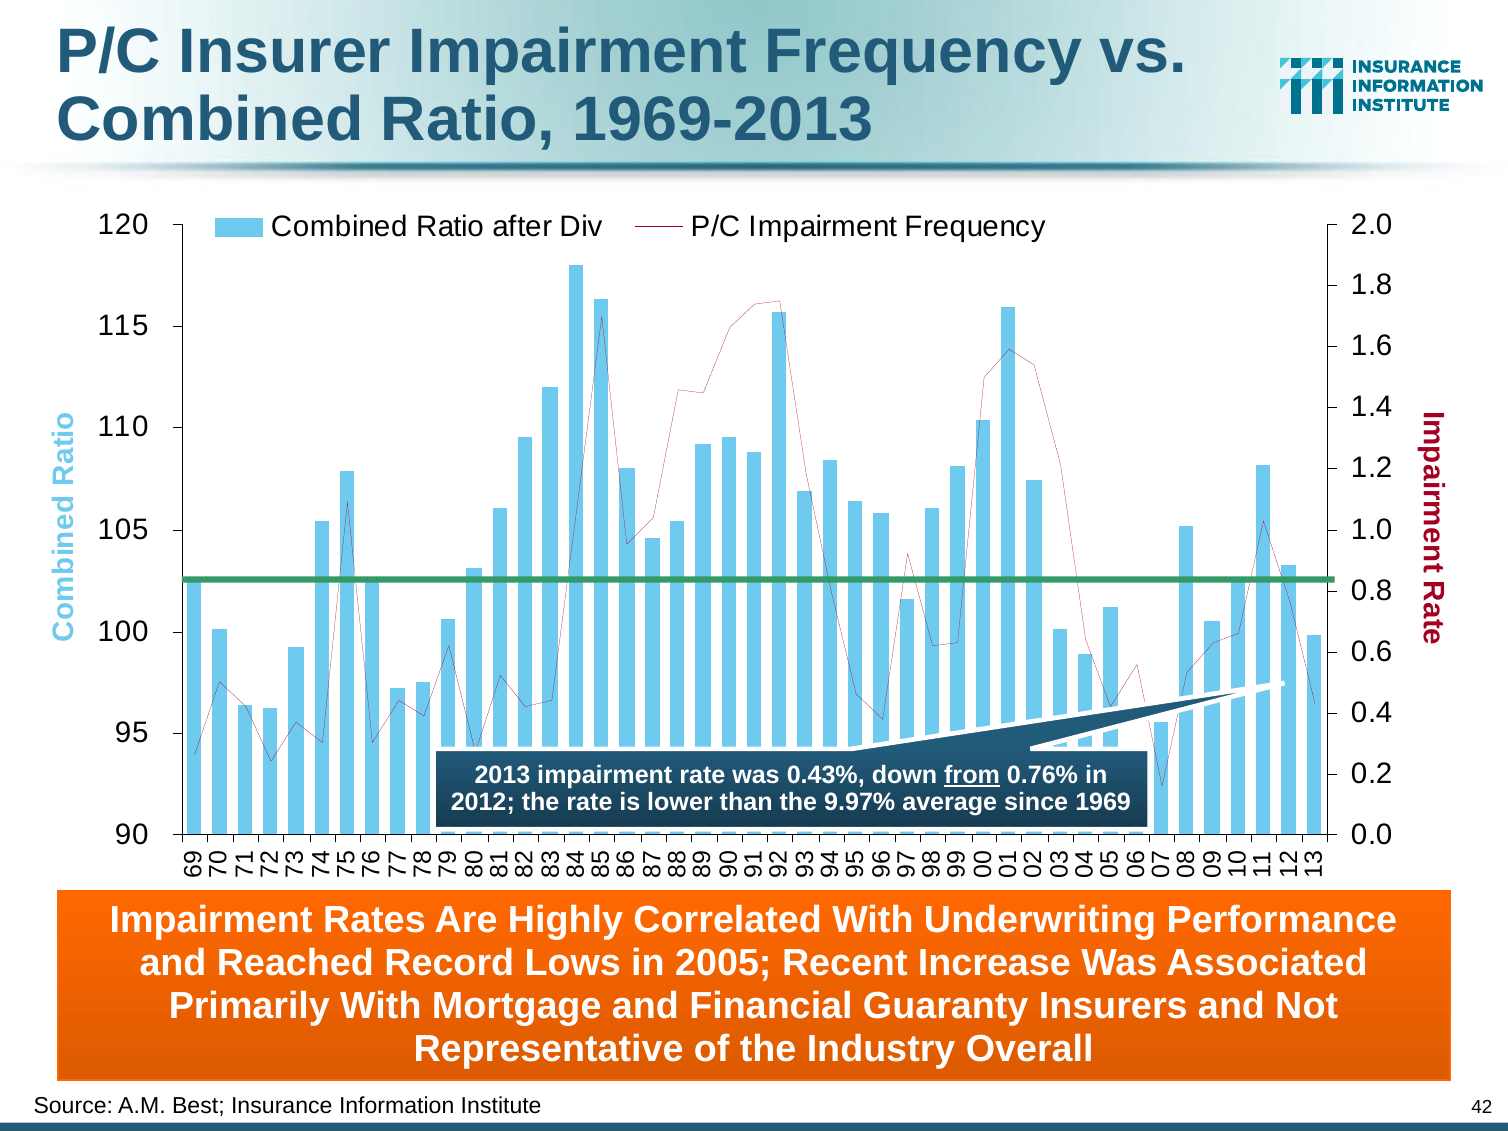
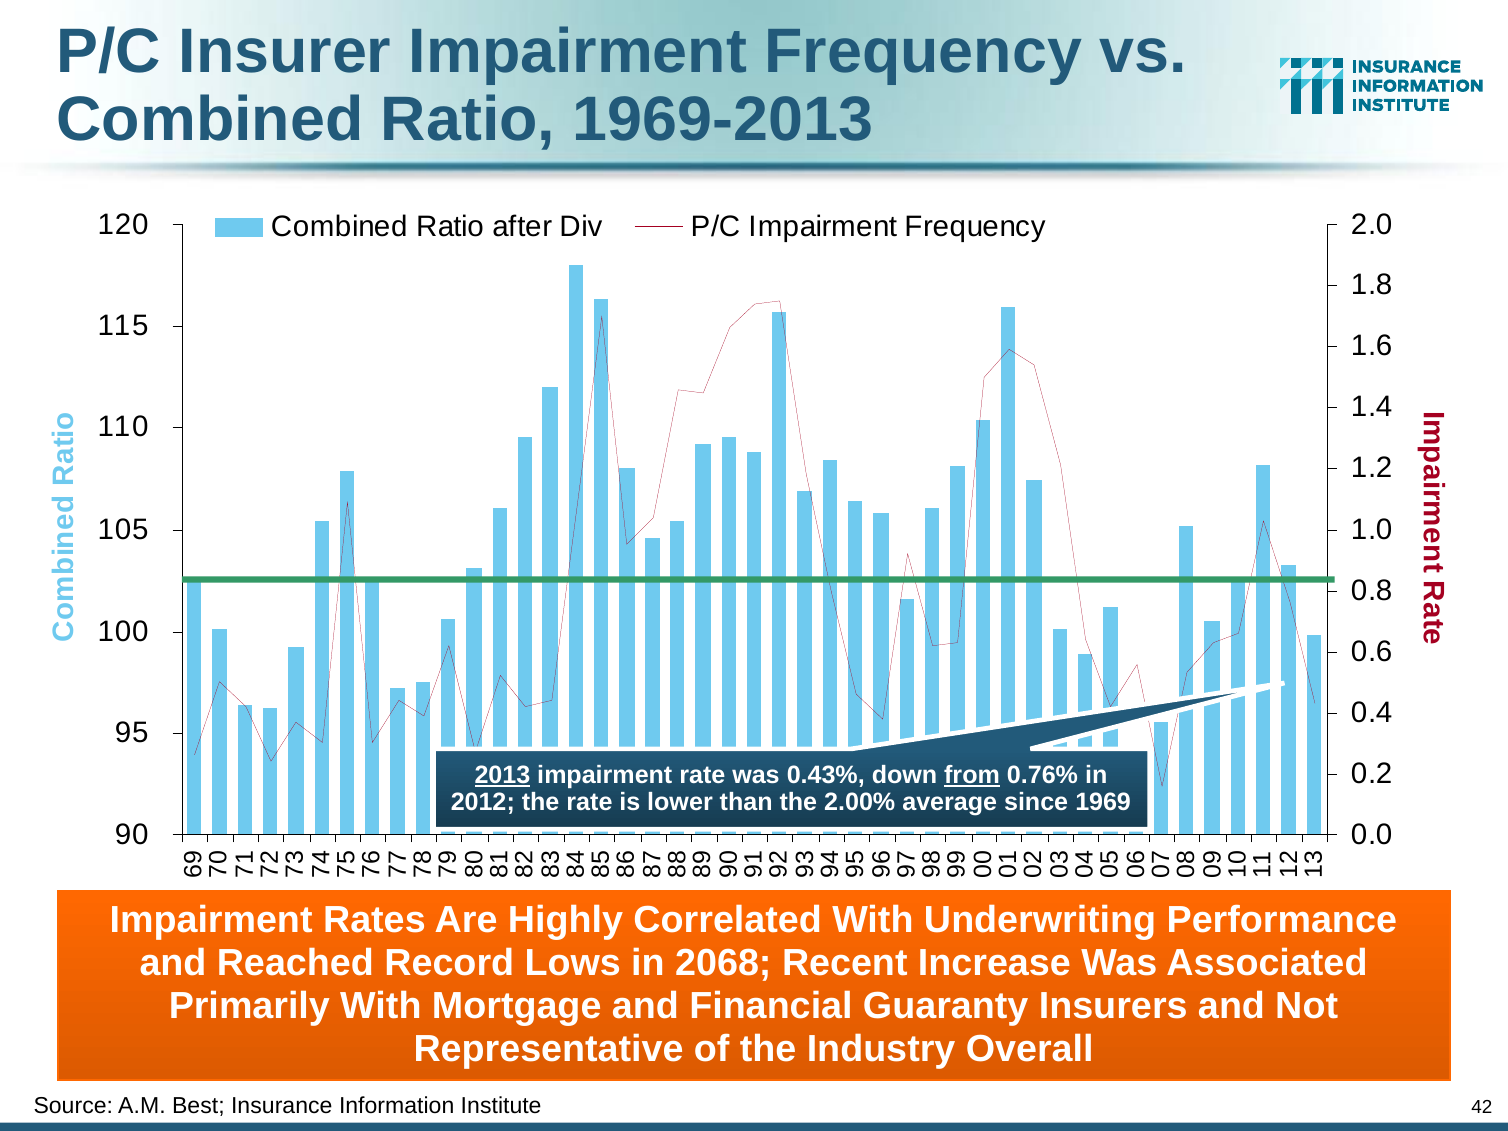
2013 underline: none -> present
9.97%: 9.97% -> 2.00%
2005: 2005 -> 2068
